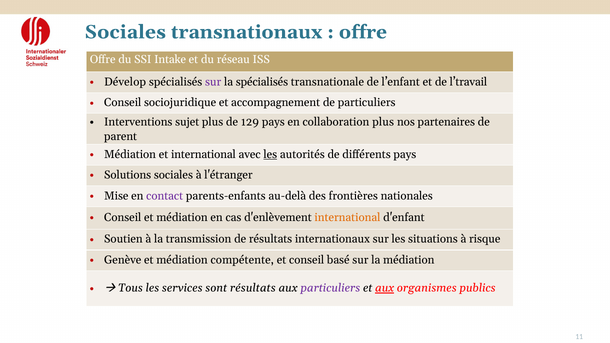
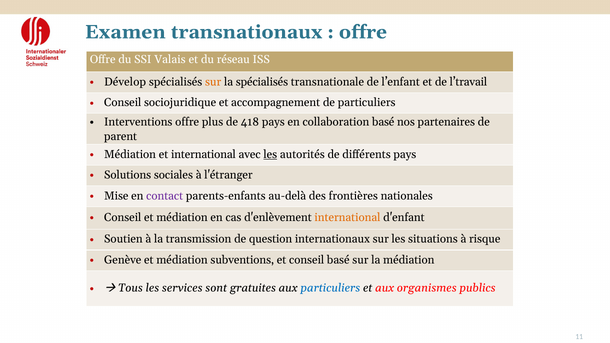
Sociales at (125, 32): Sociales -> Examen
Intake: Intake -> Valais
sur at (213, 82) colour: purple -> orange
Interventions sujet: sujet -> offre
129: 129 -> 418
collaboration plus: plus -> basé
de résultats: résultats -> question
compétente: compétente -> subventions
sont résultats: résultats -> gratuites
particuliers at (330, 288) colour: purple -> blue
aux at (385, 288) underline: present -> none
